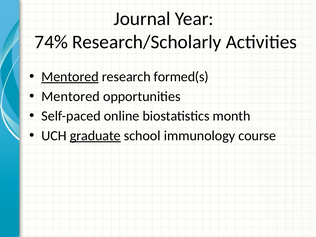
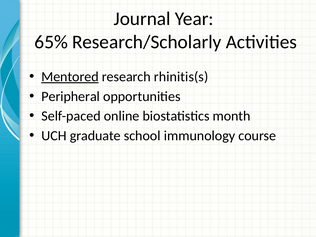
74%: 74% -> 65%
formed(s: formed(s -> rhinitis(s
Mentored at (71, 96): Mentored -> Peripheral
graduate underline: present -> none
